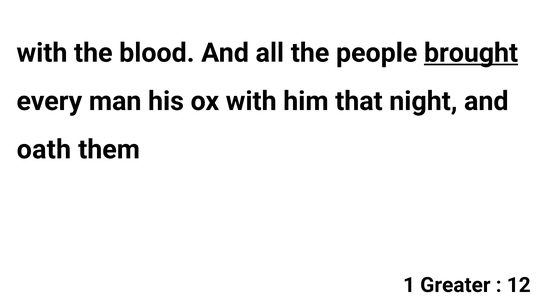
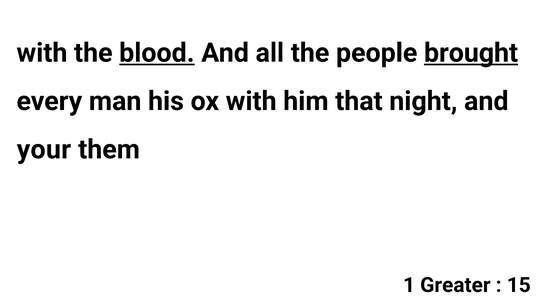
blood underline: none -> present
oath: oath -> your
12: 12 -> 15
